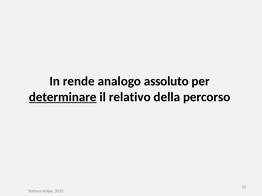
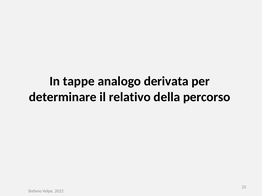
rende: rende -> tappe
assoluto: assoluto -> derivata
determinare underline: present -> none
